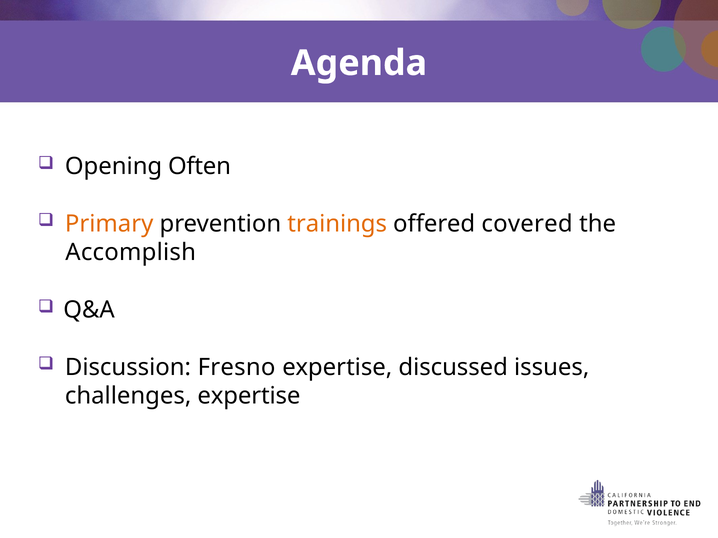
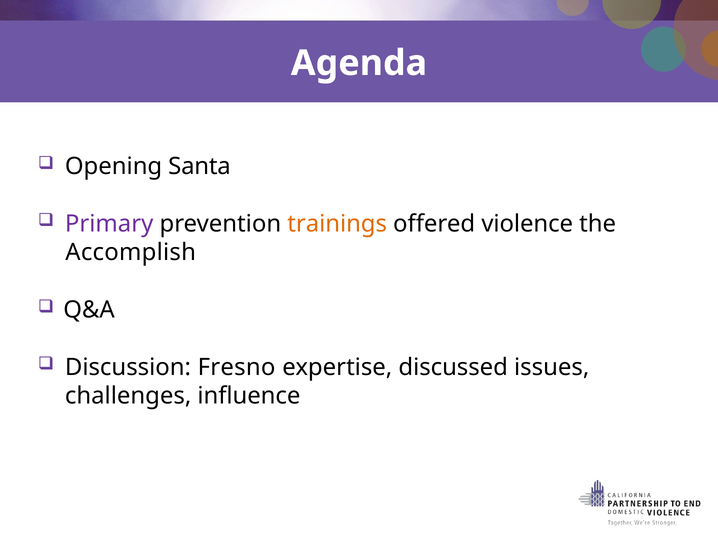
Often: Often -> Santa
Primary colour: orange -> purple
covered: covered -> violence
challenges expertise: expertise -> influence
